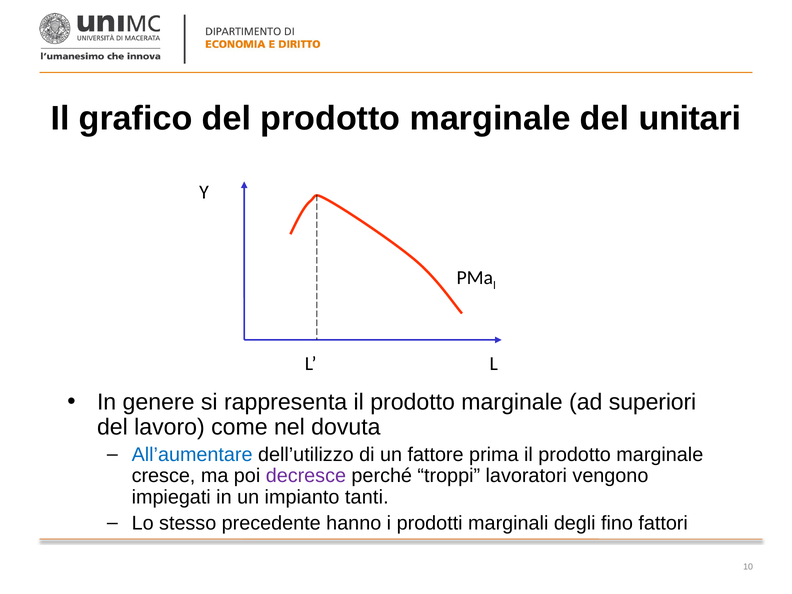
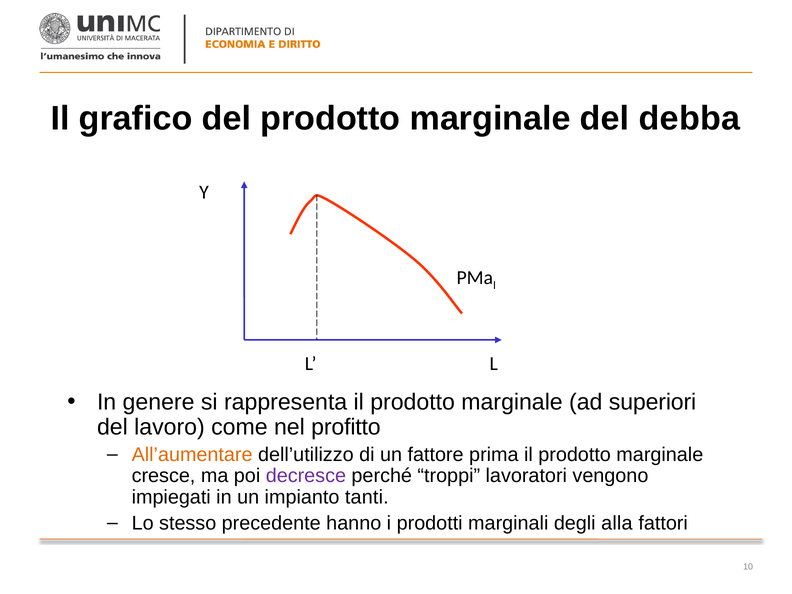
unitari: unitari -> debba
dovuta: dovuta -> profitto
All’aumentare colour: blue -> orange
fino: fino -> alla
